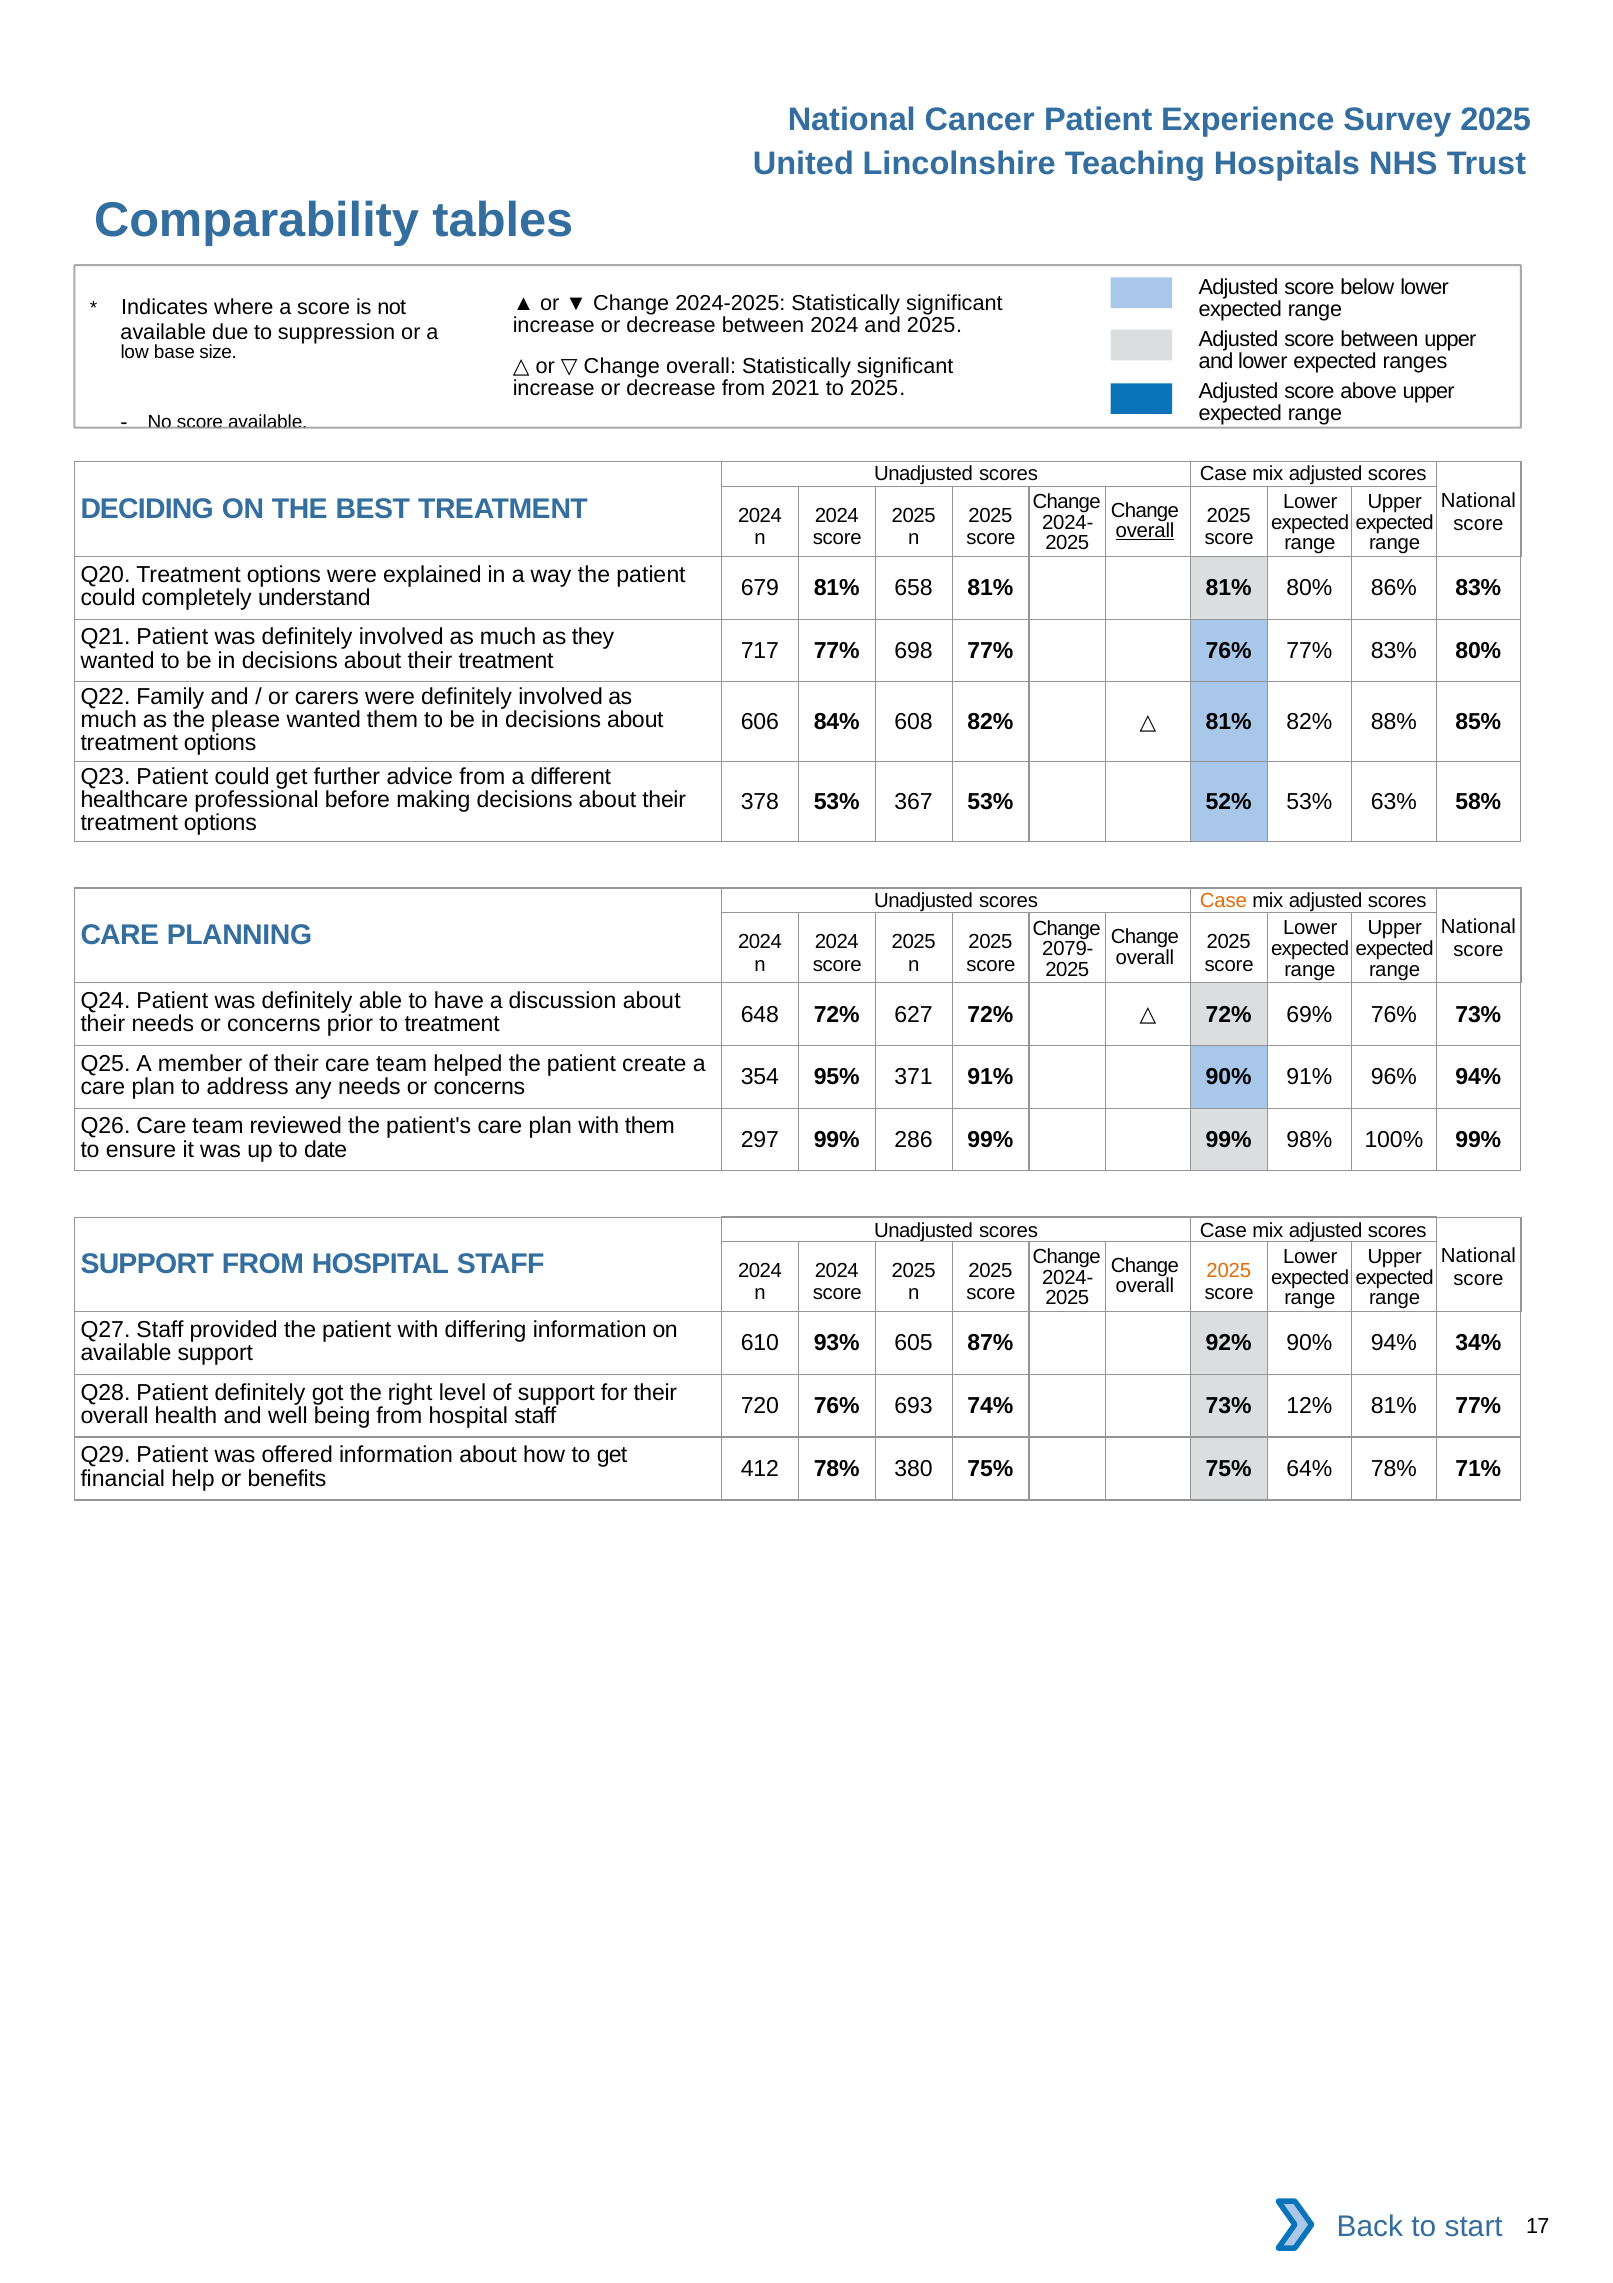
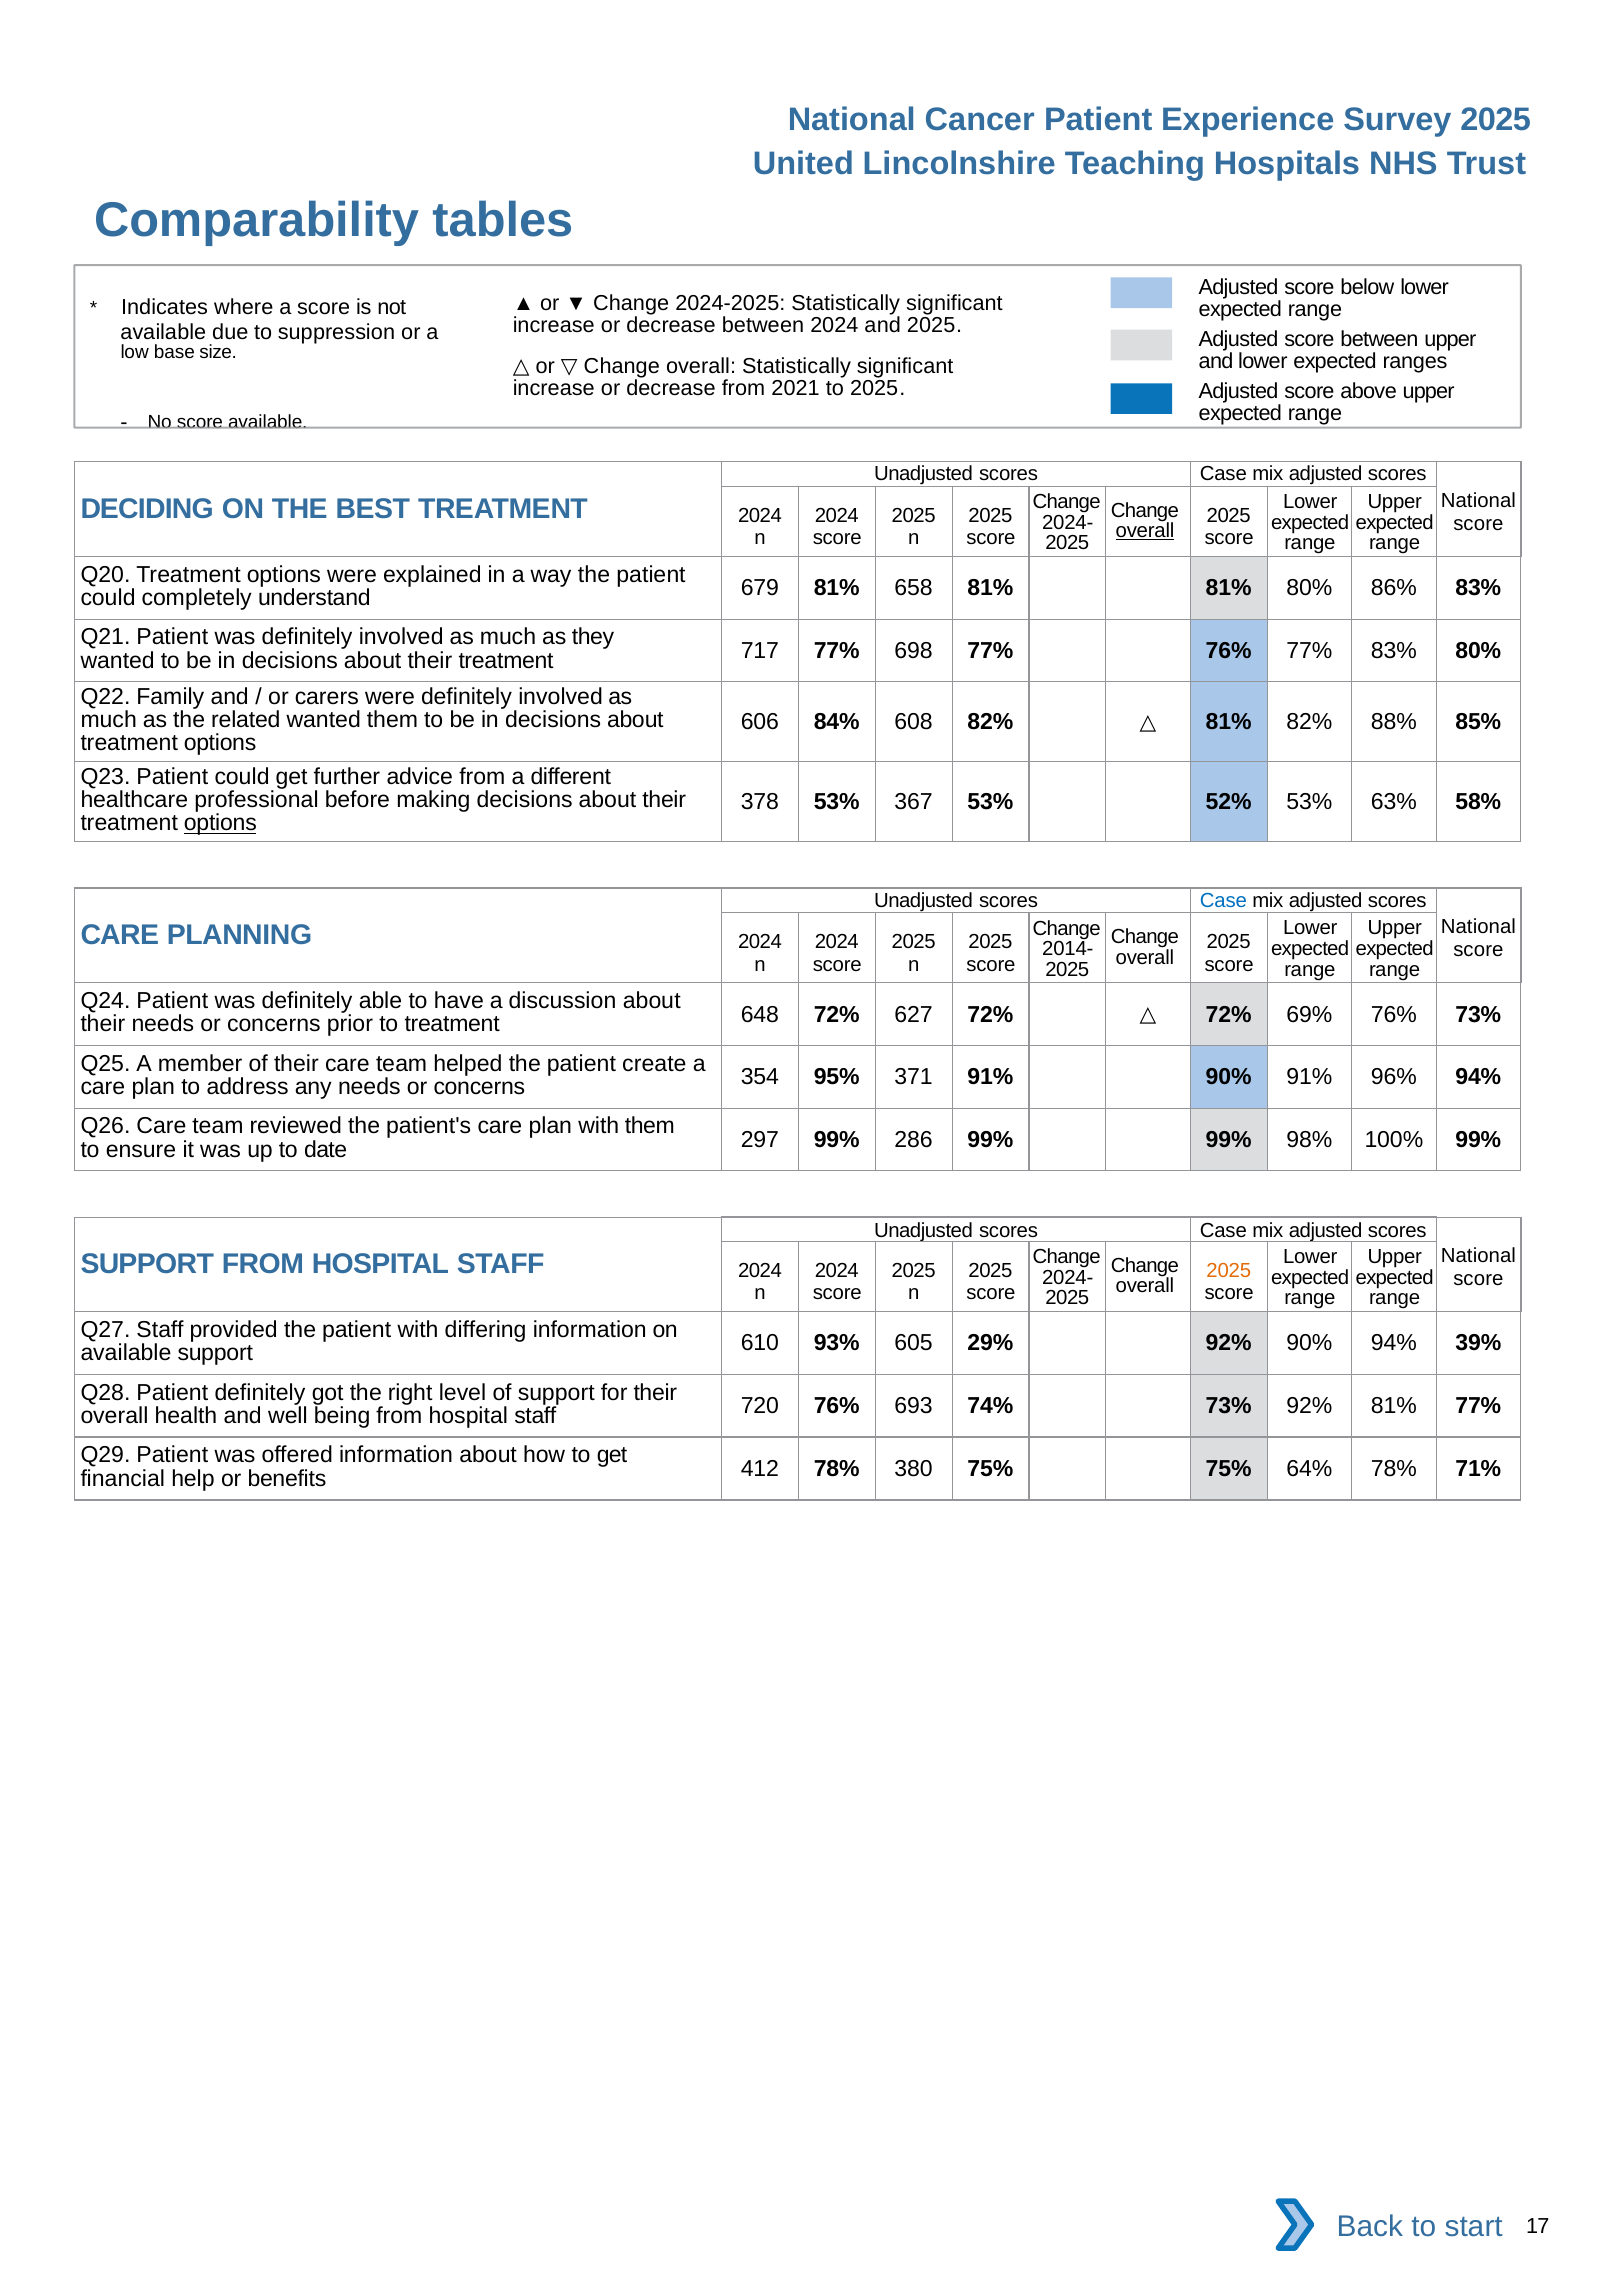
please: please -> related
options at (220, 823) underline: none -> present
Case at (1223, 901) colour: orange -> blue
2079-: 2079- -> 2014-
87%: 87% -> 29%
34%: 34% -> 39%
73% 12%: 12% -> 92%
